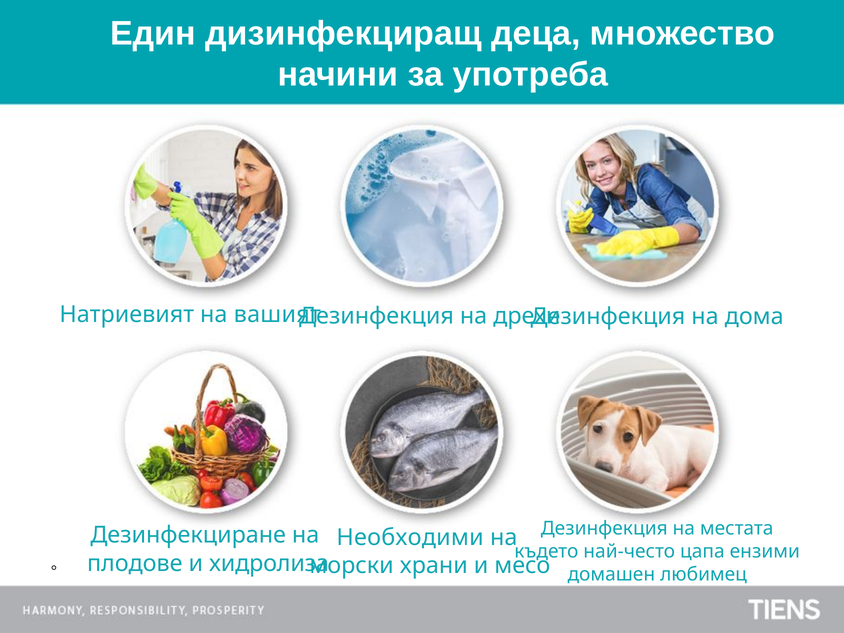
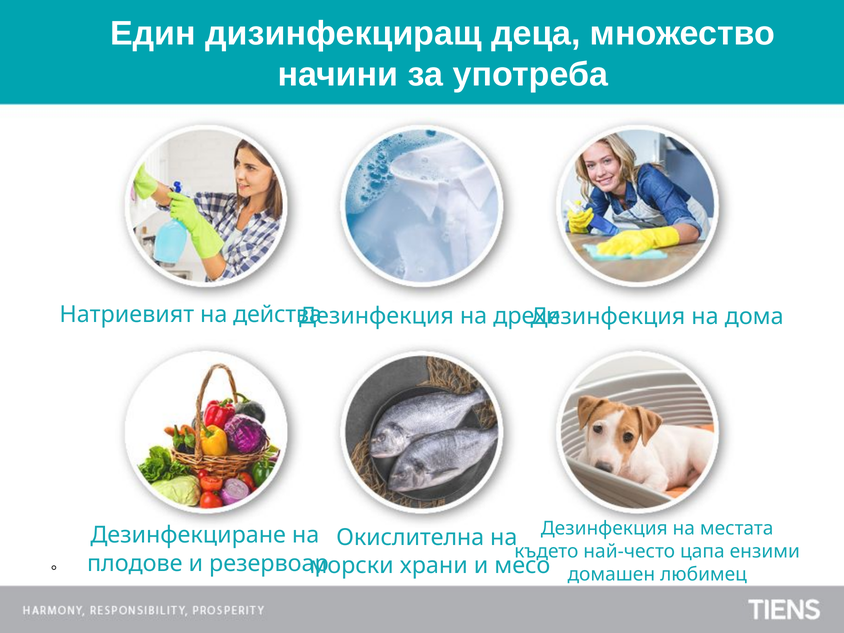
вашият: вашият -> действа
Необходими: Необходими -> Окислителна
хидролиза: хидролиза -> резервоар
